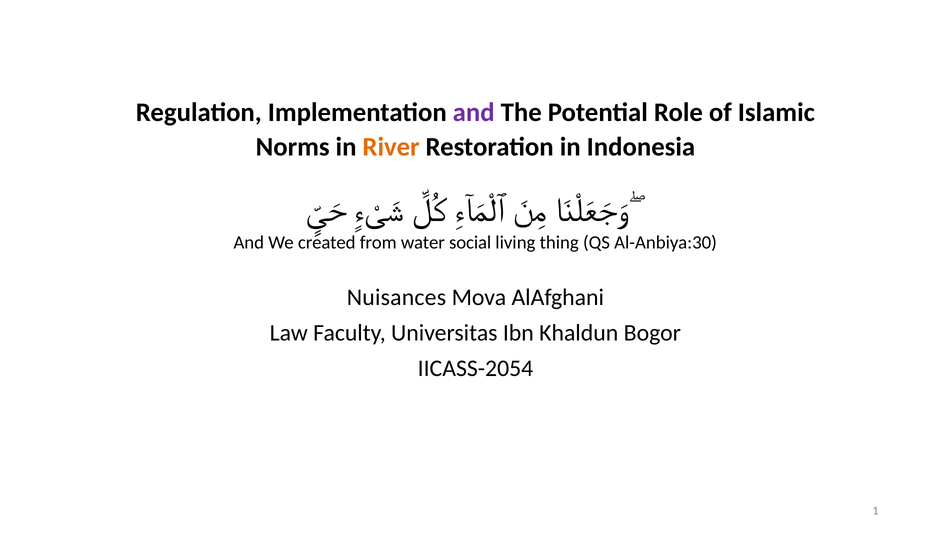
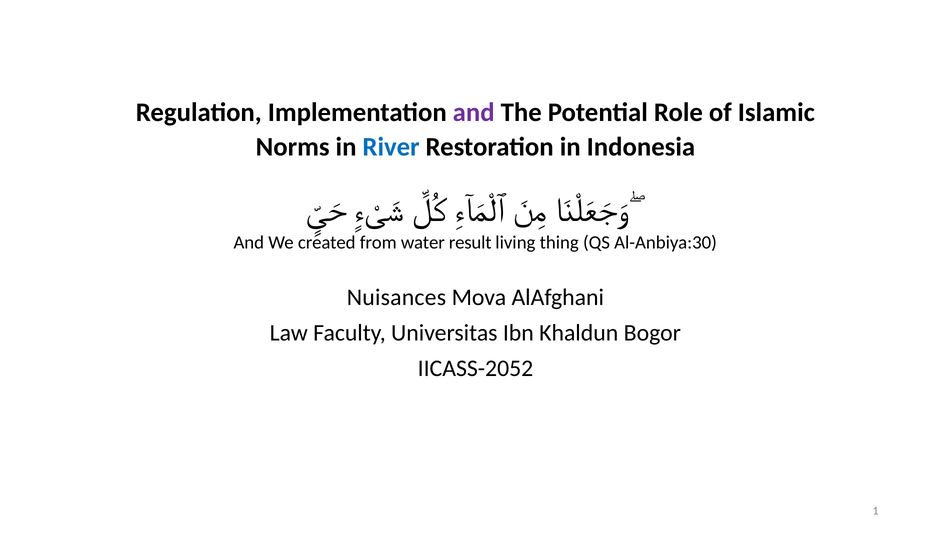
River colour: orange -> blue
social: social -> result
IICASS-2054: IICASS-2054 -> IICASS-2052
